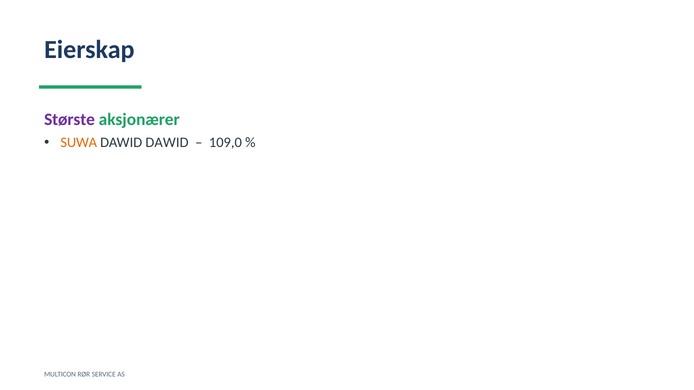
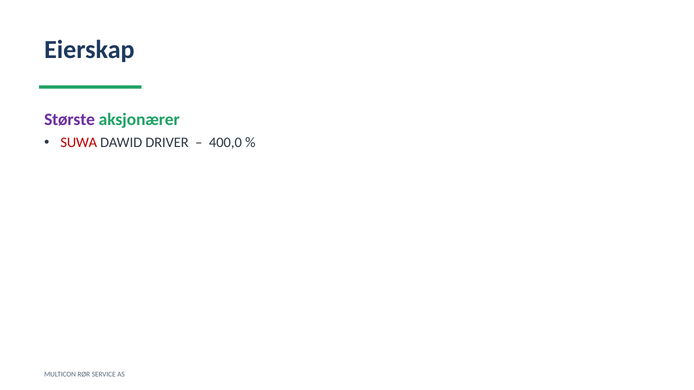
SUWA colour: orange -> red
DAWID DAWID: DAWID -> DRIVER
109,0: 109,0 -> 400,0
